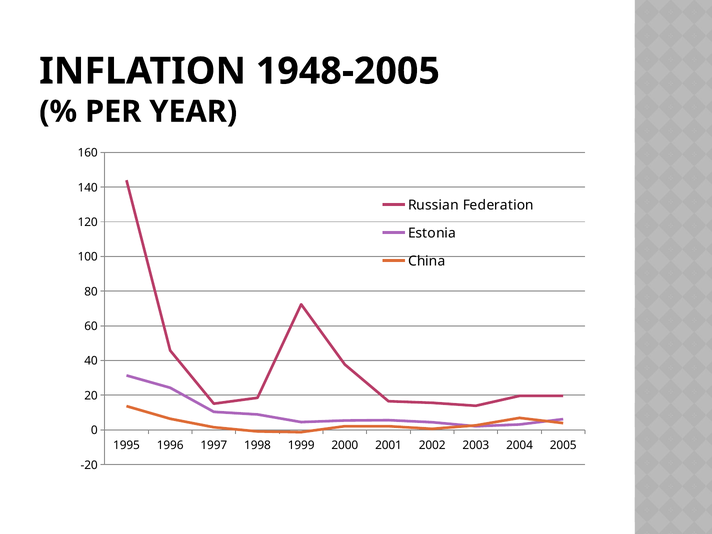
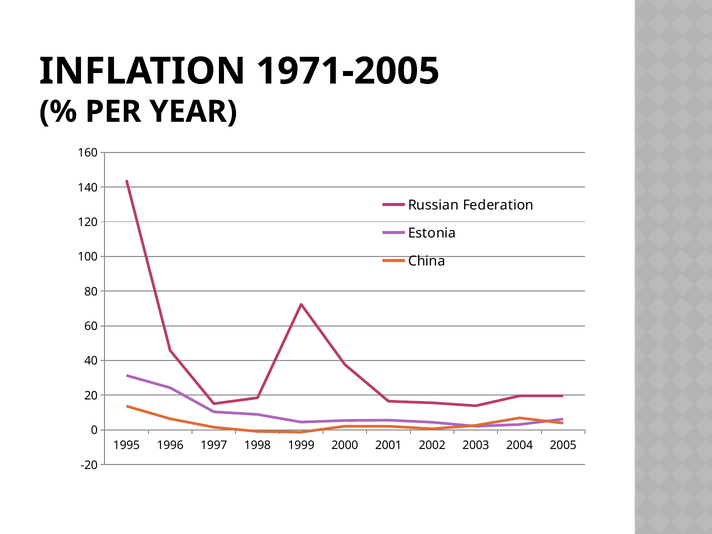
1948-2005: 1948-2005 -> 1971-2005
